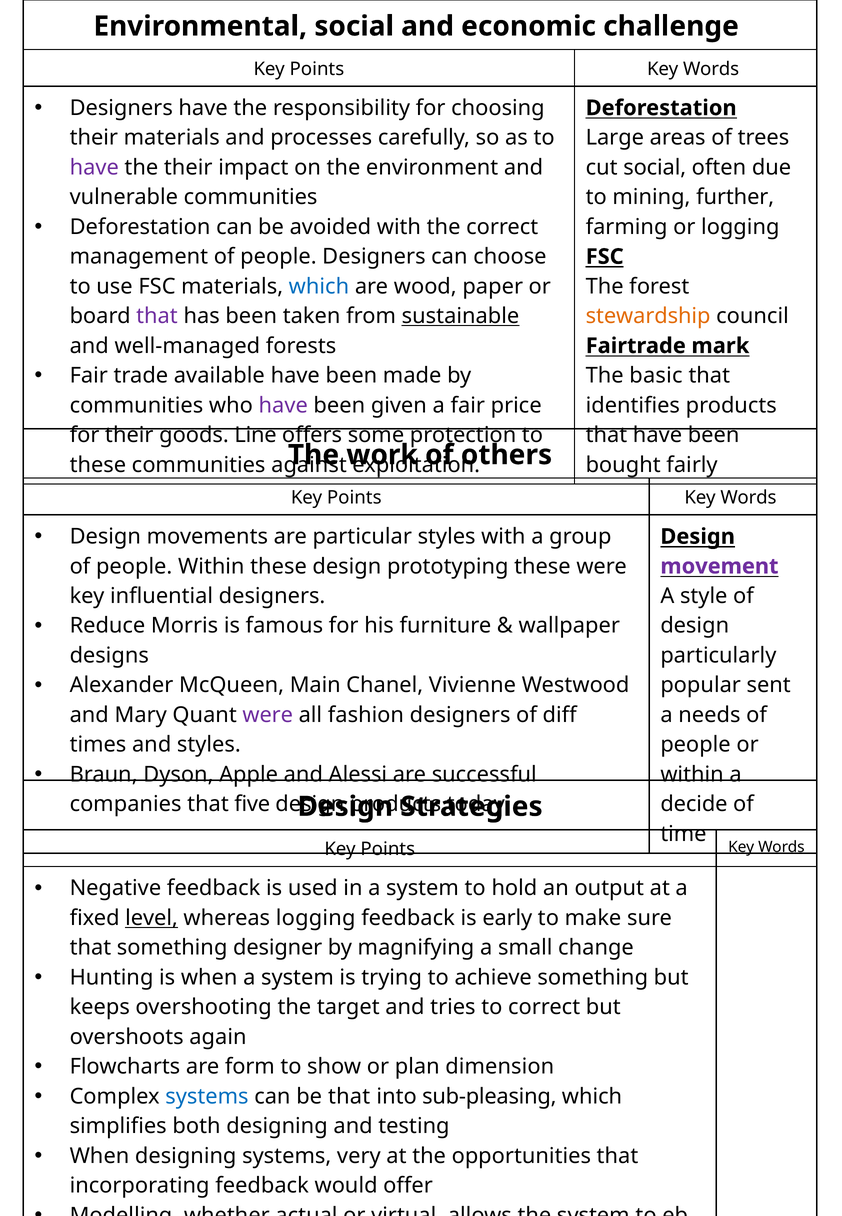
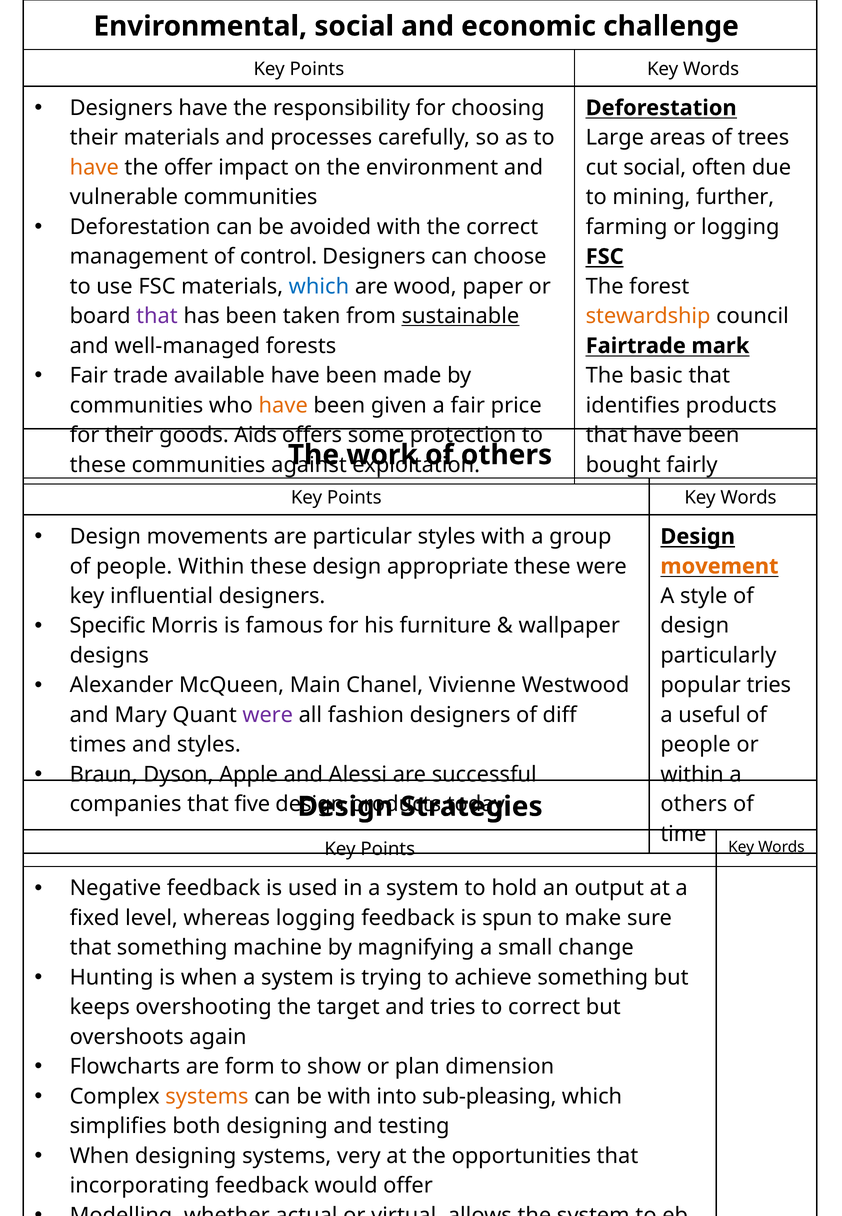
have at (94, 167) colour: purple -> orange
the their: their -> offer
management of people: people -> control
have at (283, 405) colour: purple -> orange
Line: Line -> Aids
prototyping: prototyping -> appropriate
movement colour: purple -> orange
Reduce: Reduce -> Specific
popular sent: sent -> tries
needs: needs -> useful
decide at (694, 804): decide -> others
level underline: present -> none
early: early -> spun
designer: designer -> machine
systems at (207, 1097) colour: blue -> orange
be that: that -> with
